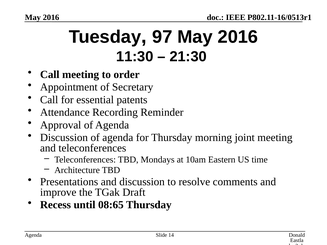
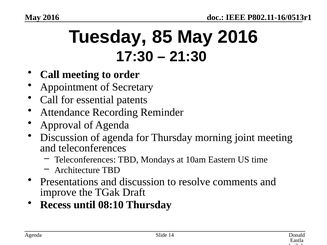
97: 97 -> 85
11:30: 11:30 -> 17:30
08:65: 08:65 -> 08:10
